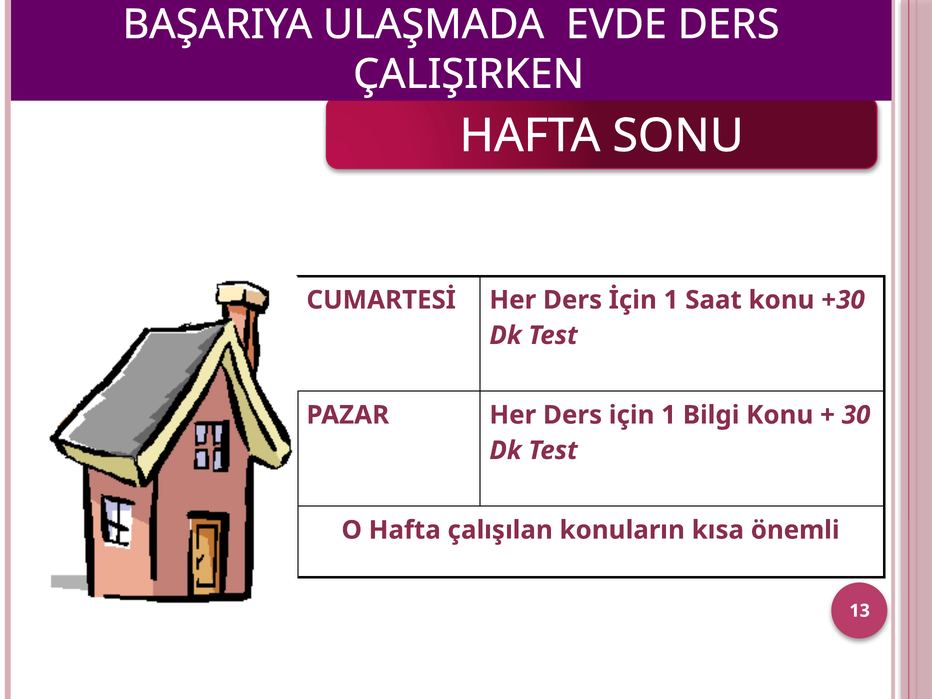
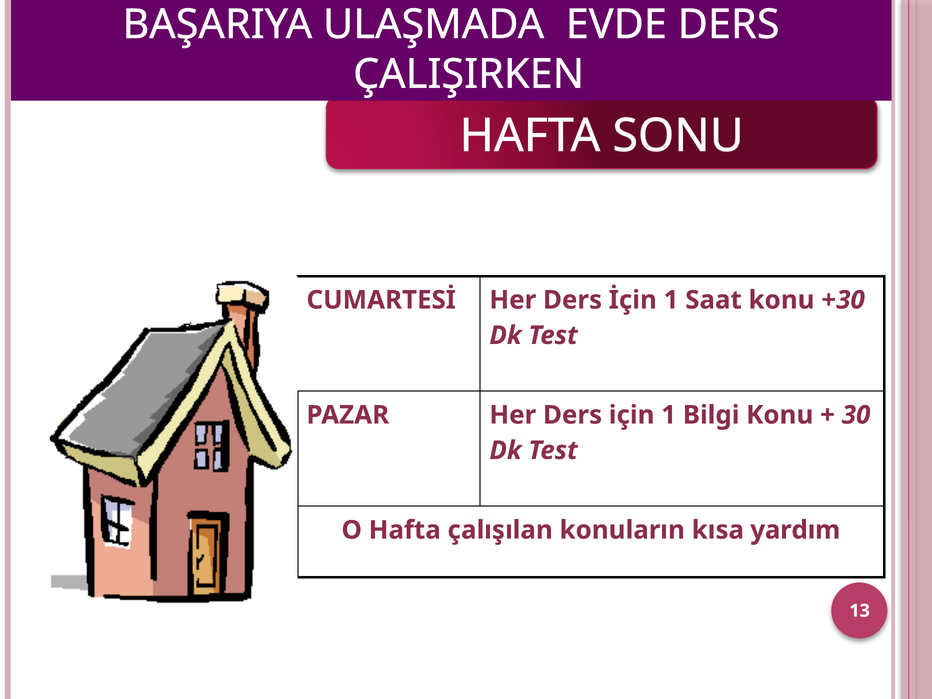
önemli: önemli -> yardım
